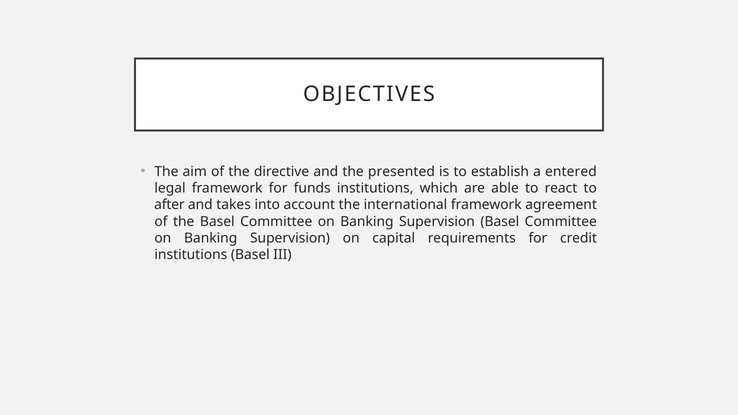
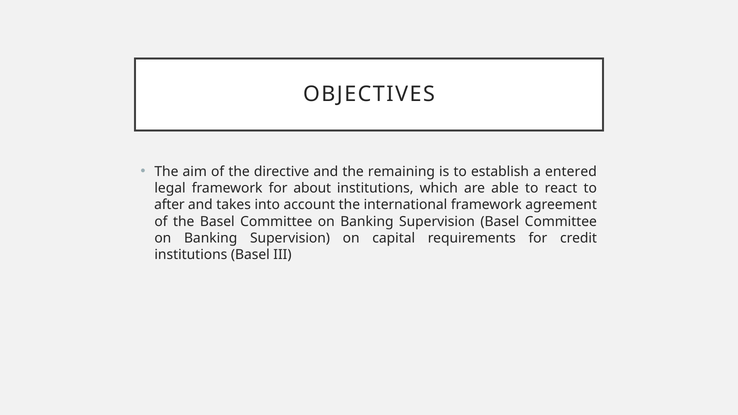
presented: presented -> remaining
funds: funds -> about
